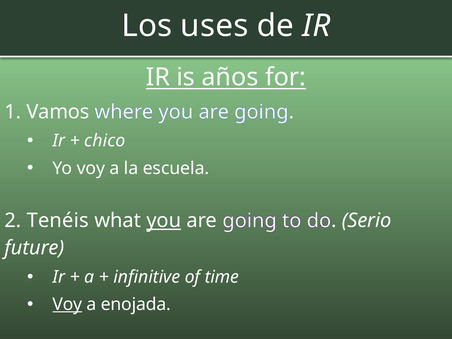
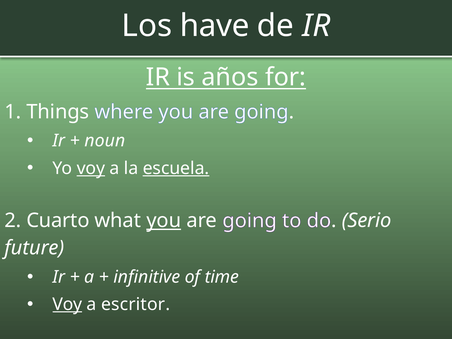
uses: uses -> have
Vamos: Vamos -> Things
chico: chico -> noun
voy at (91, 168) underline: none -> present
escuela underline: none -> present
Tenéis: Tenéis -> Cuarto
enojada: enojada -> escritor
